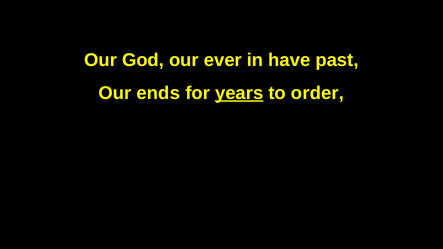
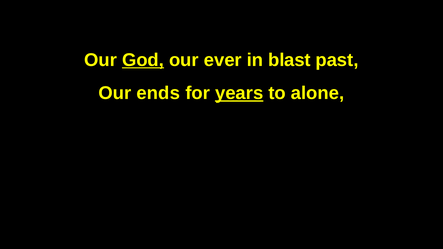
God underline: none -> present
have: have -> blast
order: order -> alone
